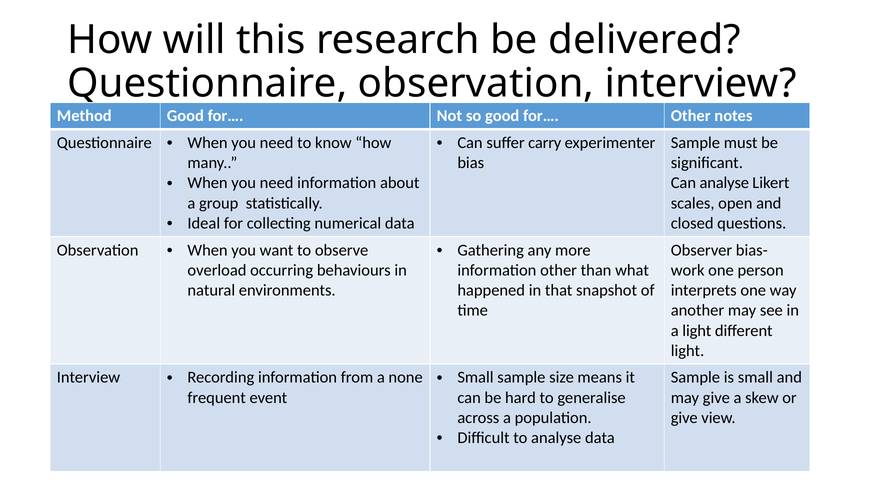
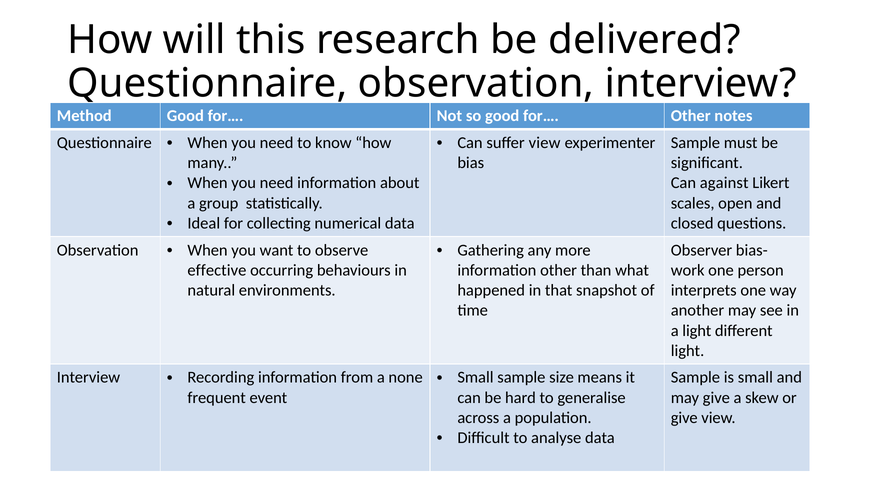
suffer carry: carry -> view
Can analyse: analyse -> against
overload: overload -> effective
